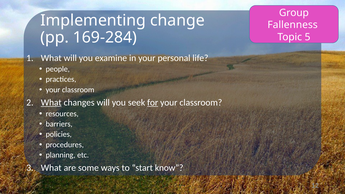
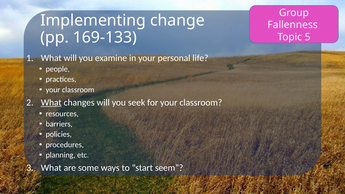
169-284: 169-284 -> 169-133
for underline: present -> none
know: know -> seem
